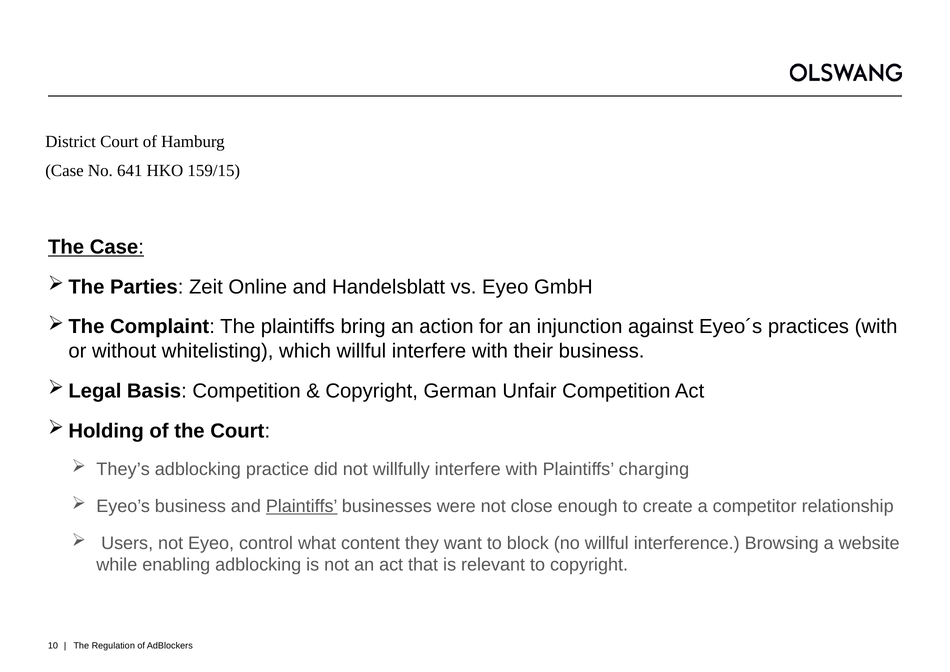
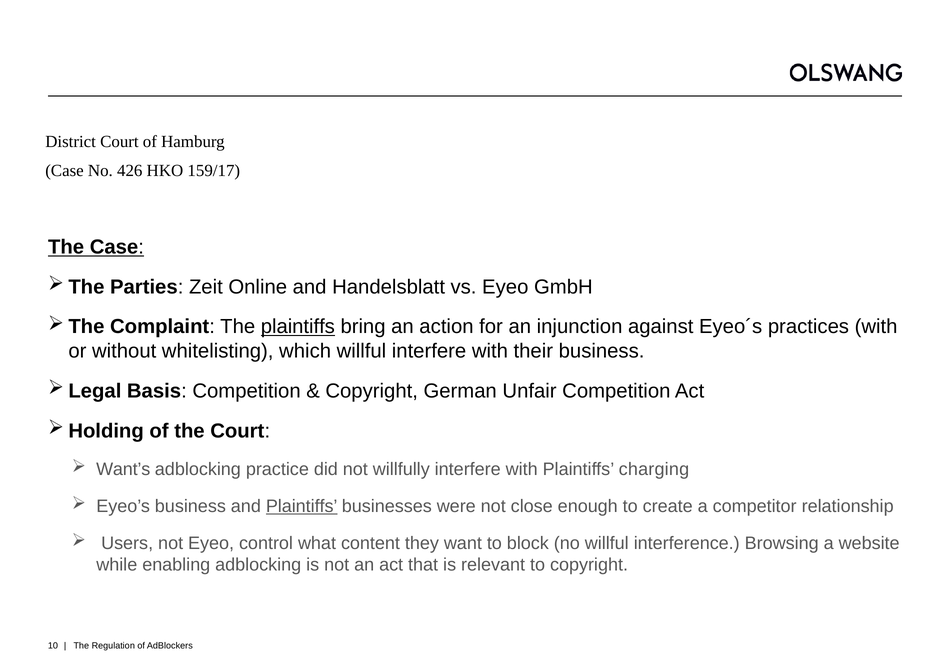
641: 641 -> 426
159/15: 159/15 -> 159/17
plaintiffs at (298, 327) underline: none -> present
They’s: They’s -> Want’s
